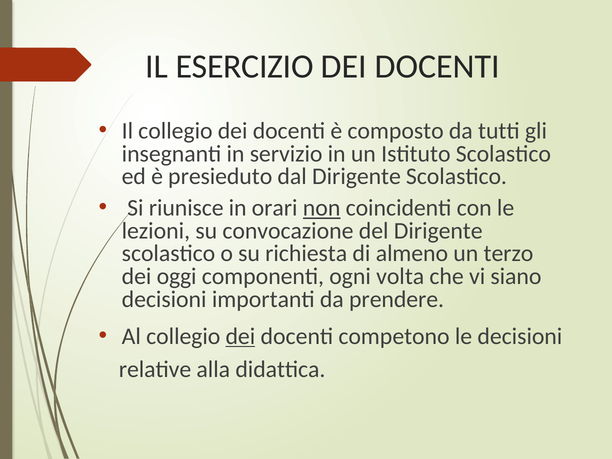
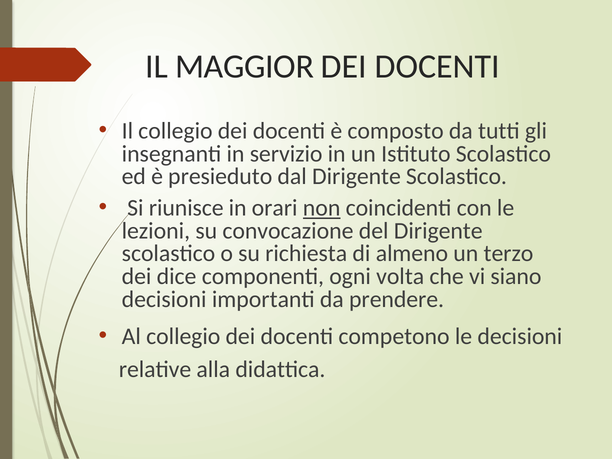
ESERCIZIO: ESERCIZIO -> MAGGIOR
oggi: oggi -> dice
dei at (240, 336) underline: present -> none
